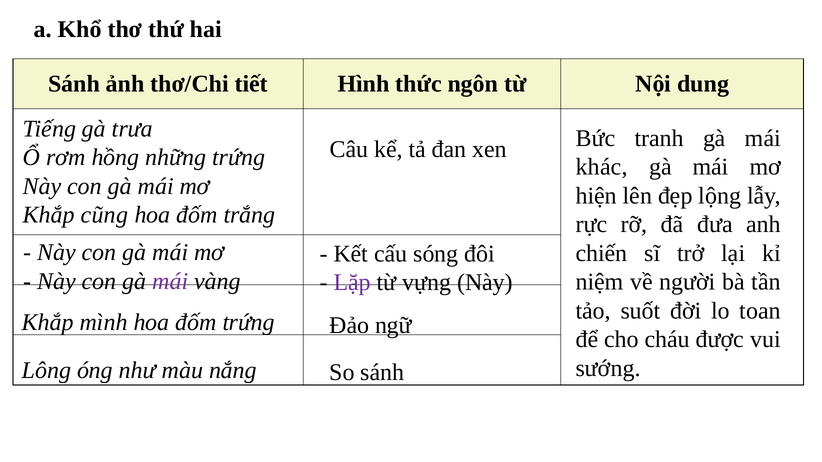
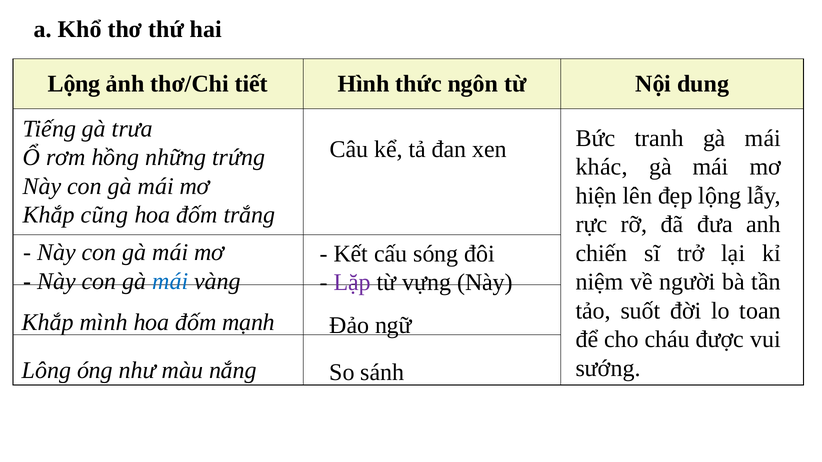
Sánh at (74, 84): Sánh -> Lộng
mái at (170, 281) colour: purple -> blue
đốm trứng: trứng -> mạnh
